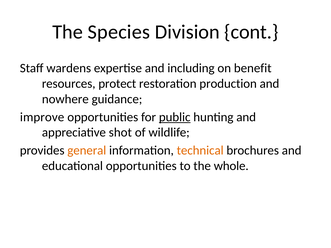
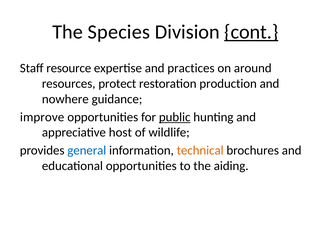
cont underline: none -> present
wardens: wardens -> resource
including: including -> practices
benefit: benefit -> around
shot: shot -> host
general colour: orange -> blue
whole: whole -> aiding
